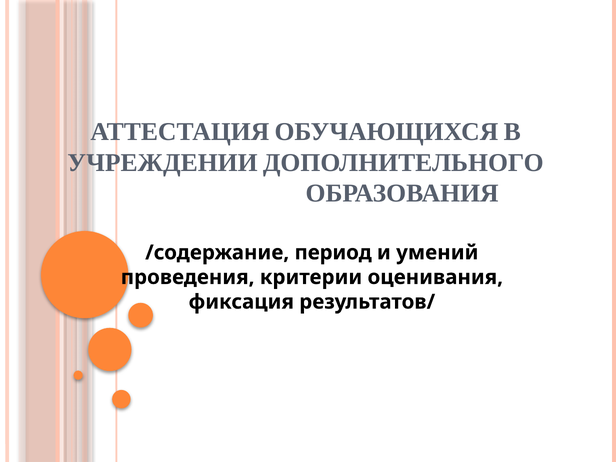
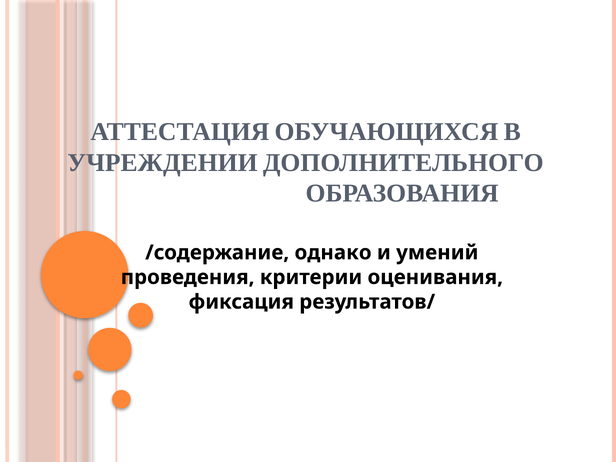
период: период -> однако
